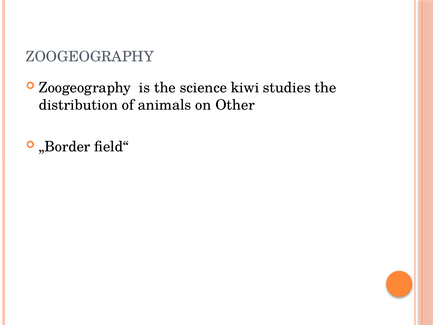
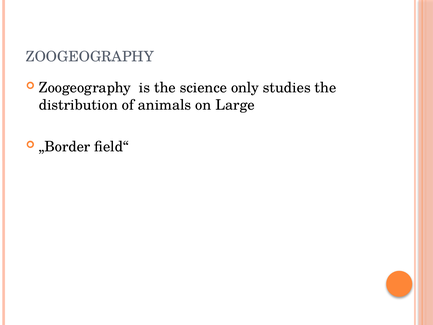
kiwi: kiwi -> only
Other: Other -> Large
